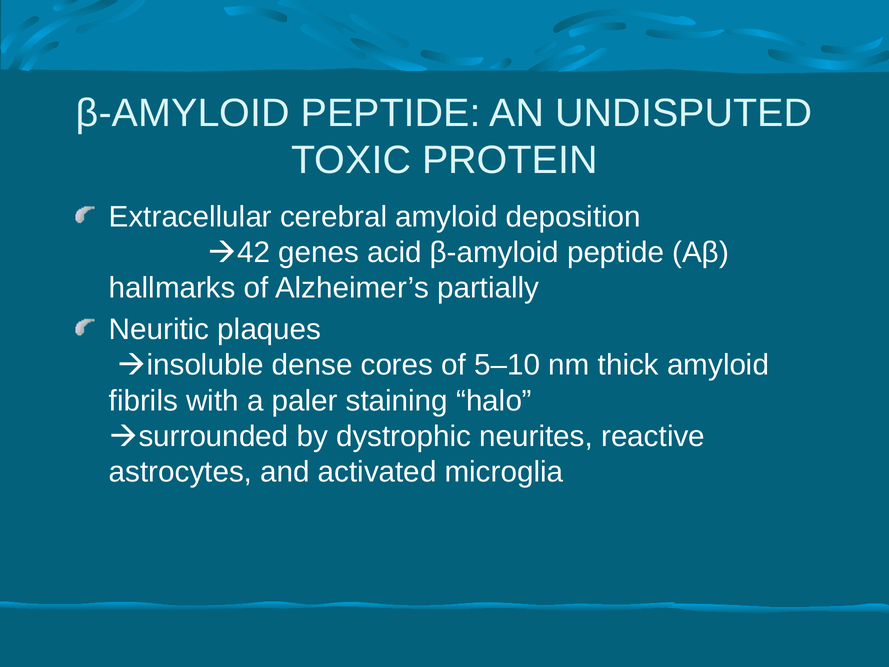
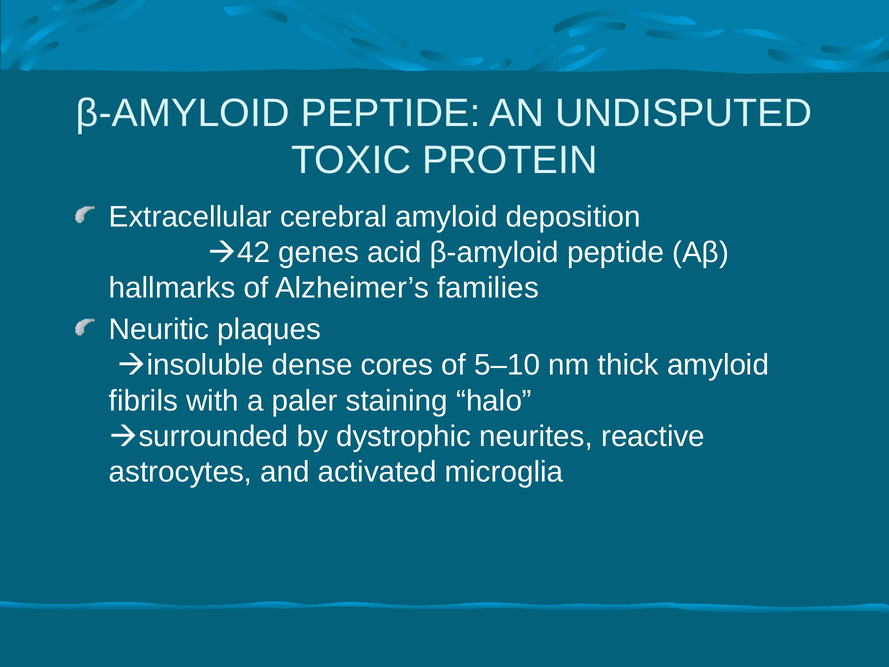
partially: partially -> families
